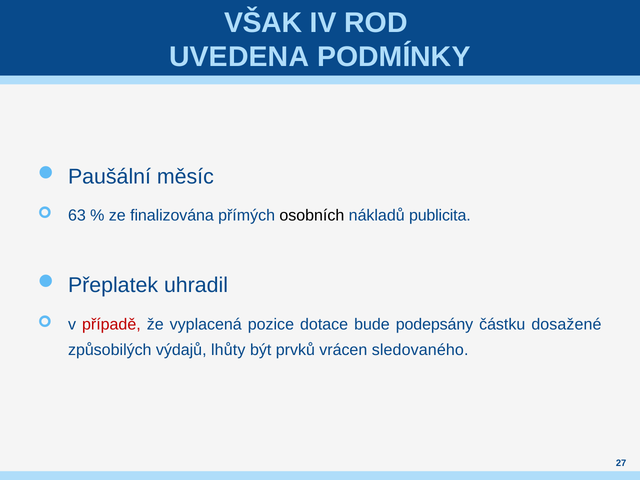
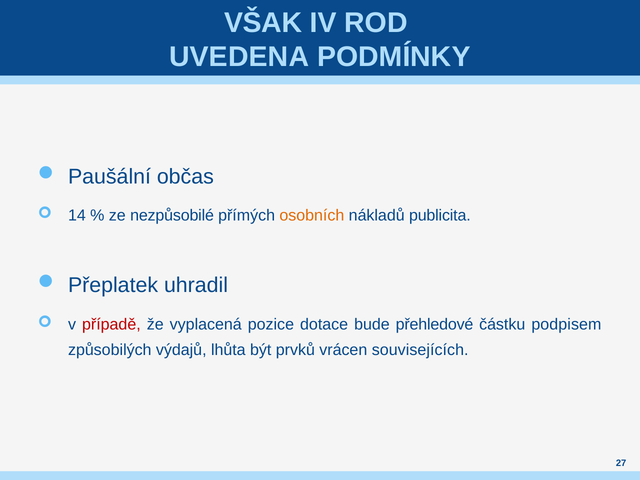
měsíc: měsíc -> občas
63: 63 -> 14
finalizována: finalizována -> nezpůsobilé
osobních colour: black -> orange
podepsány: podepsány -> přehledové
dosažené: dosažené -> podpisem
lhůty: lhůty -> lhůta
sledovaného: sledovaného -> souvisejících
